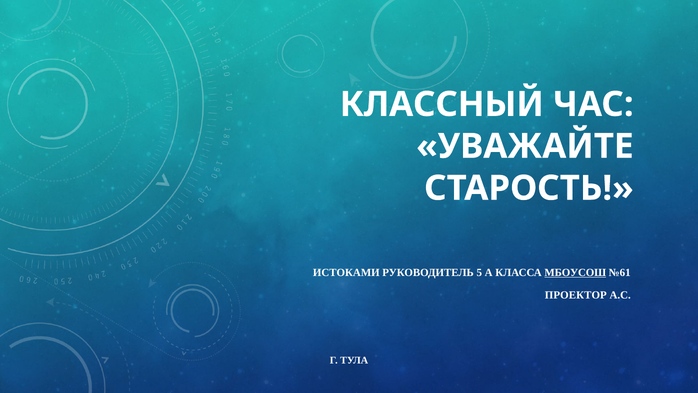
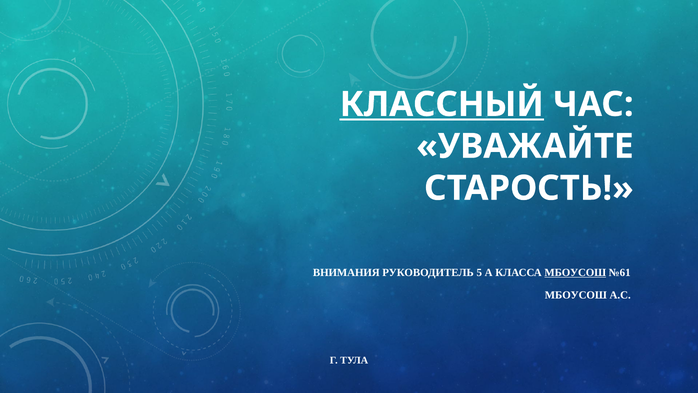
КЛАССНЫЙ underline: none -> present
ИСТОКАМИ: ИСТОКАМИ -> ВНИМАНИЯ
ПРОЕКТОР at (576, 295): ПРОЕКТОР -> МБОУСОШ
